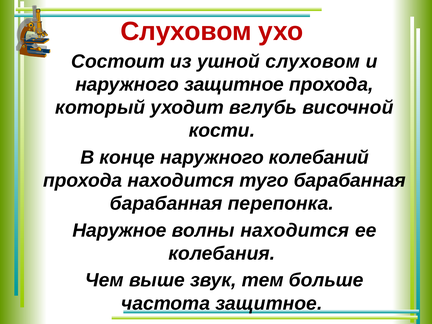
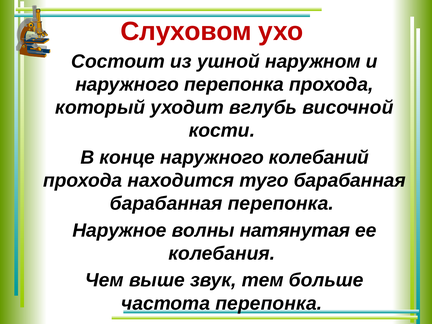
ушной слуховом: слуховом -> наружном
наружного защитное: защитное -> перепонка
волны находится: находится -> натянутая
частота защитное: защитное -> перепонка
